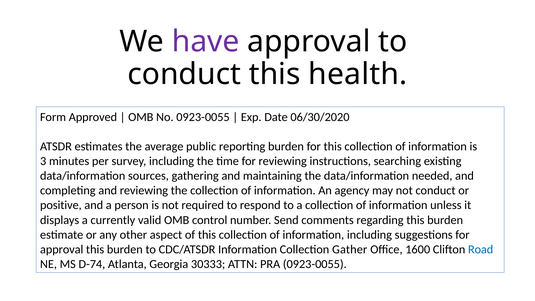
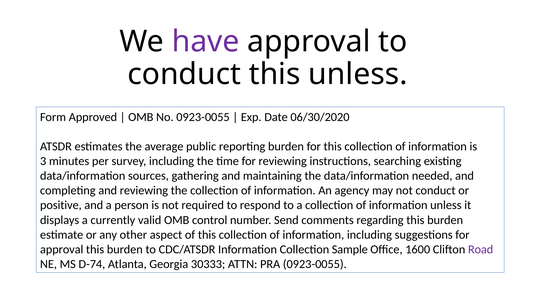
this health: health -> unless
Gather: Gather -> Sample
Road colour: blue -> purple
